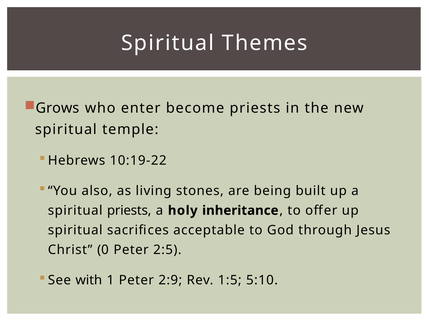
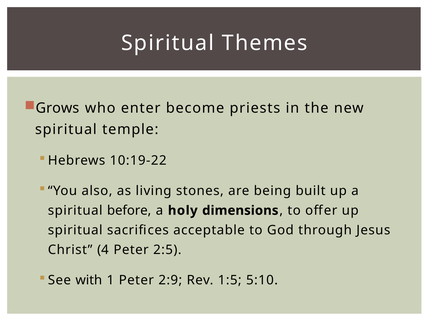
spiritual priests: priests -> before
inheritance: inheritance -> dimensions
0: 0 -> 4
